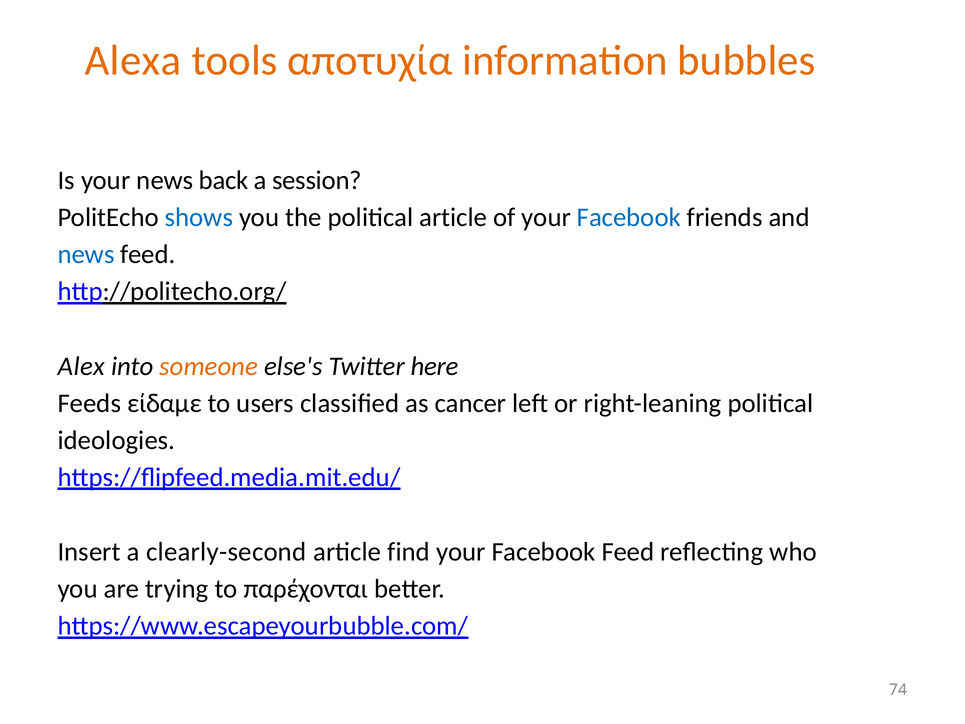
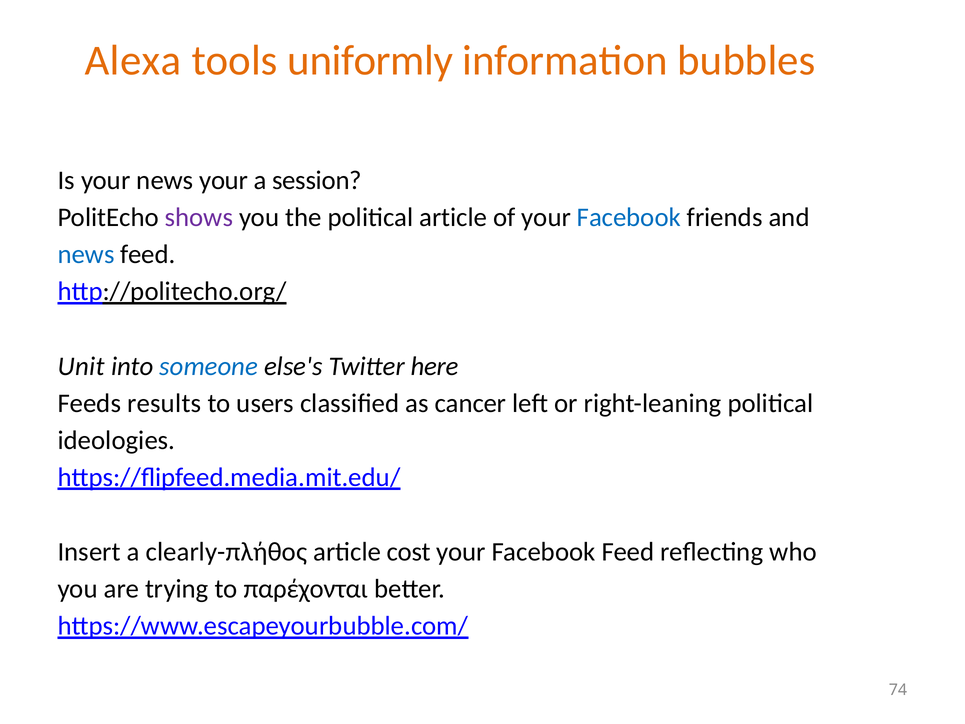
αποτυχία: αποτυχία -> uniformly
news back: back -> your
shows colour: blue -> purple
Alex: Alex -> Unit
someone colour: orange -> blue
είδαμε: είδαμε -> results
clearly-second: clearly-second -> clearly-πλήθος
find: find -> cost
